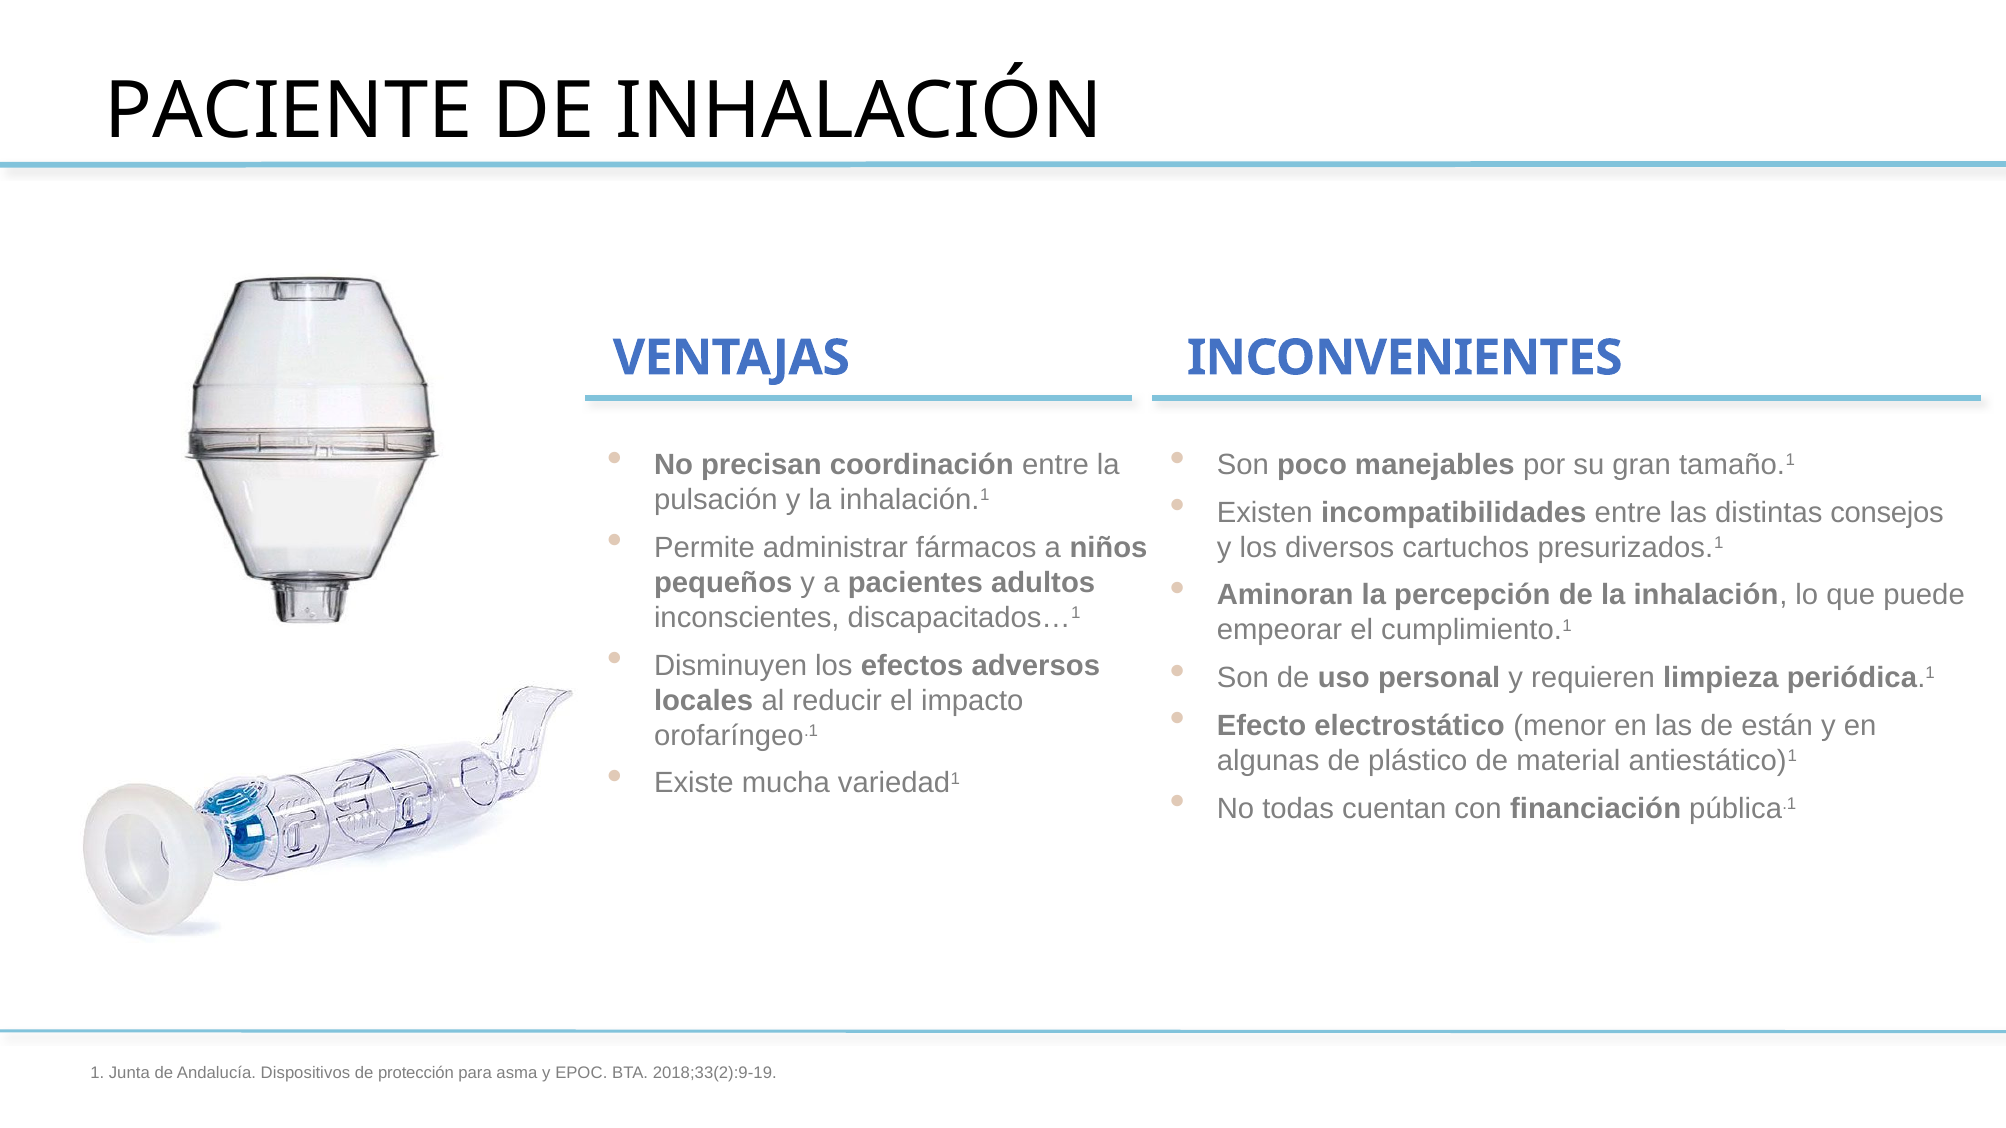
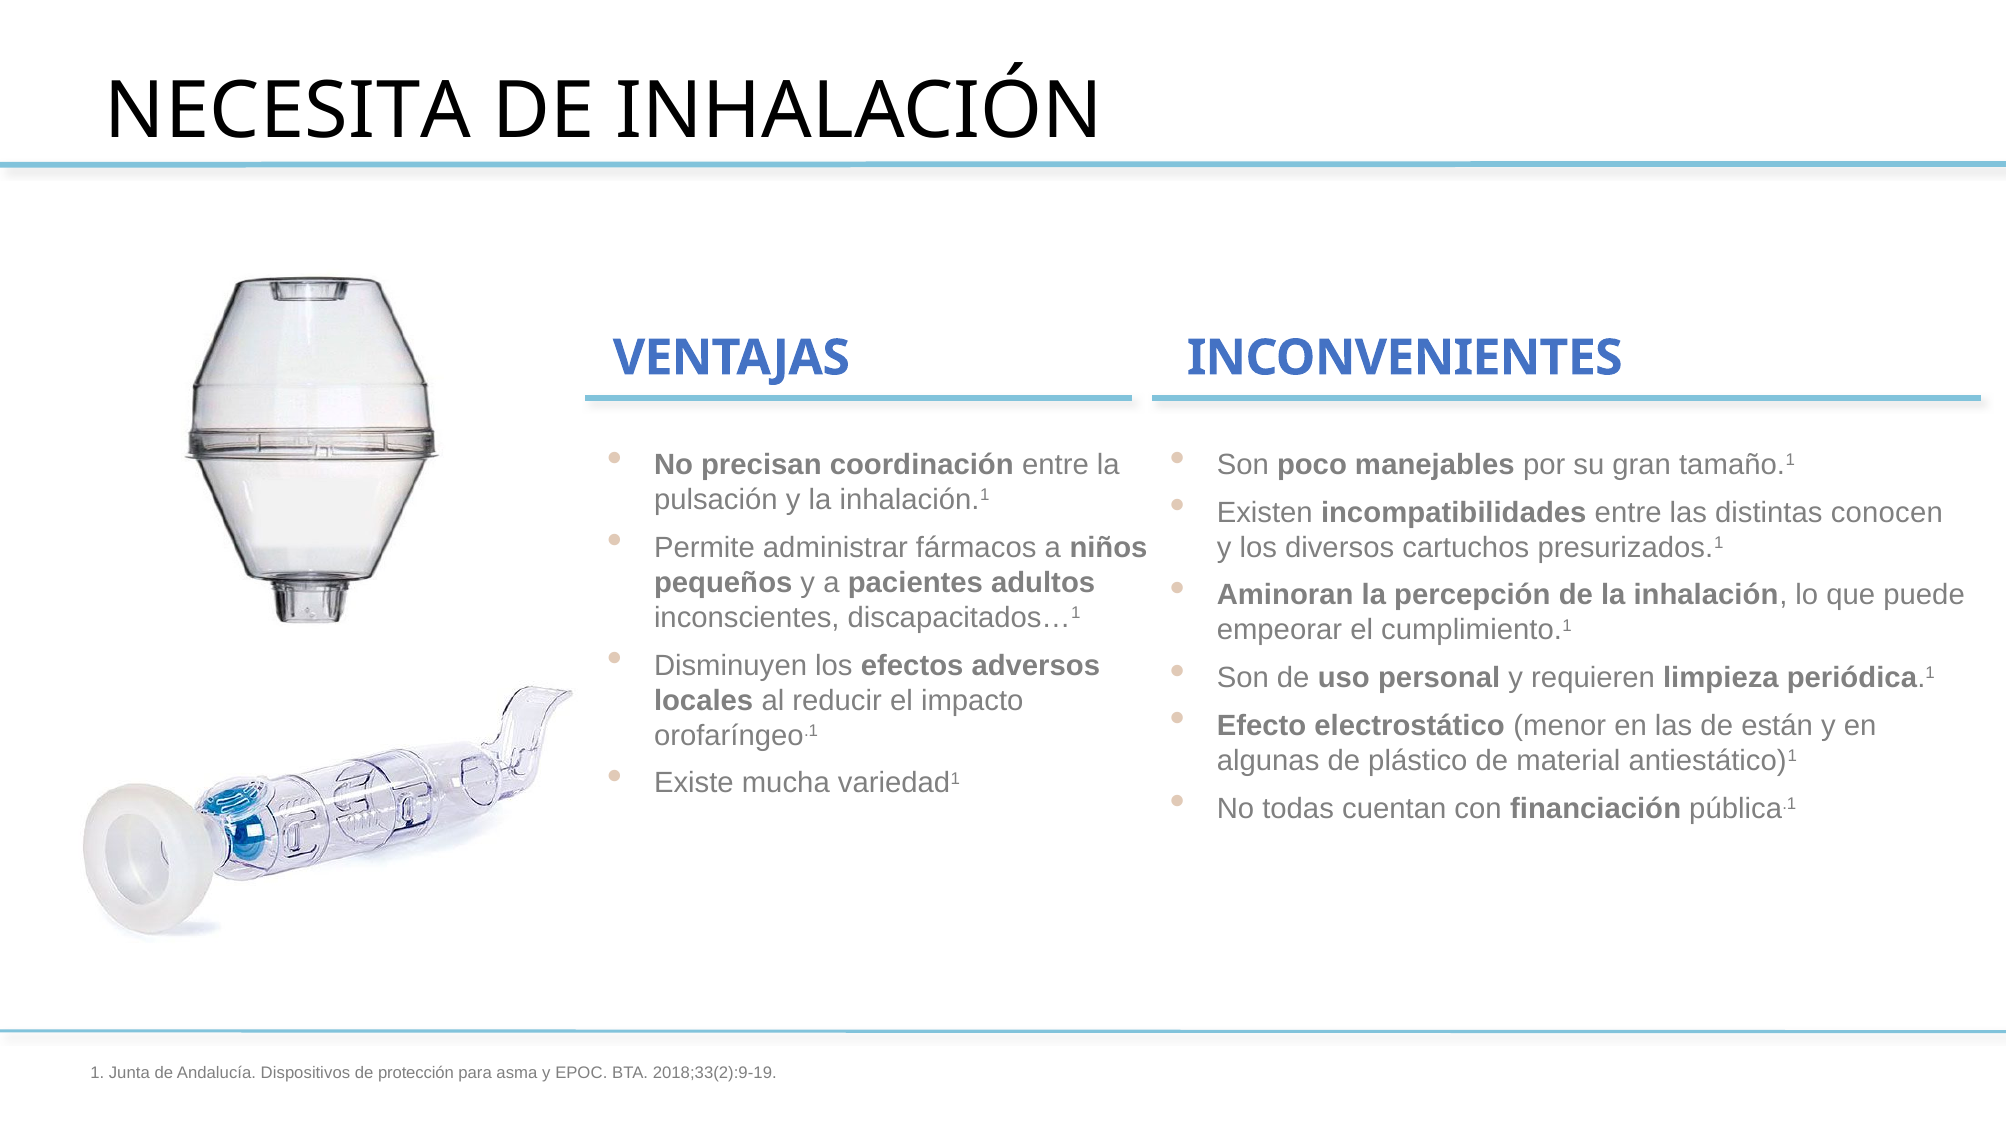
PACIENTE: PACIENTE -> NECESITA
consejos: consejos -> conocen
